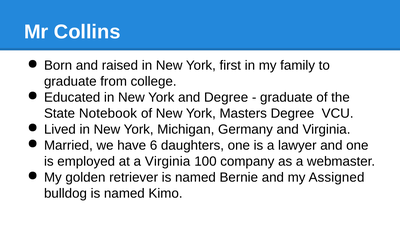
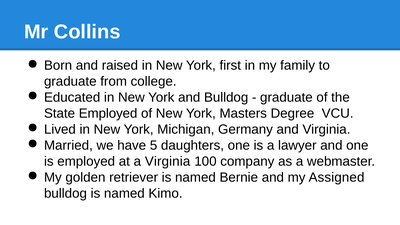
and Degree: Degree -> Bulldog
State Notebook: Notebook -> Employed
6: 6 -> 5
